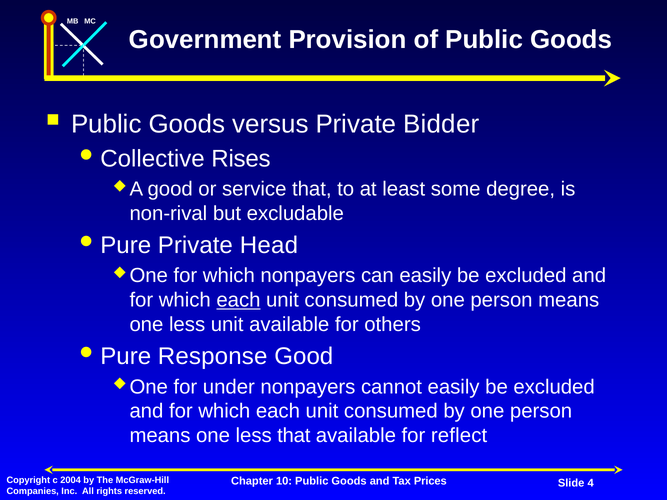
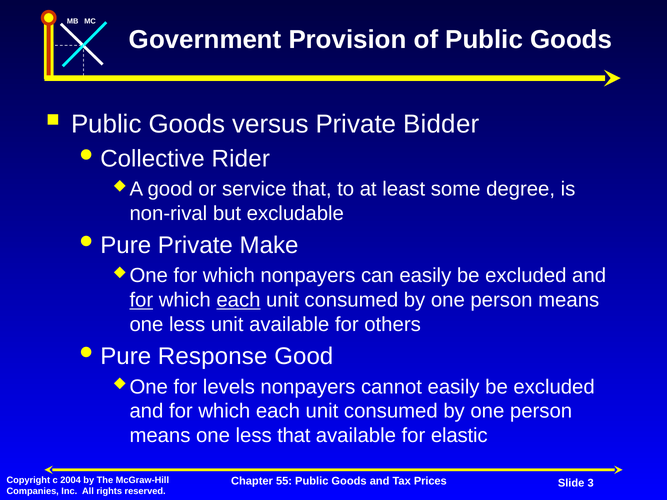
Rises: Rises -> Rider
Head: Head -> Make
for at (141, 300) underline: none -> present
under: under -> levels
reflect: reflect -> elastic
10: 10 -> 55
4: 4 -> 3
